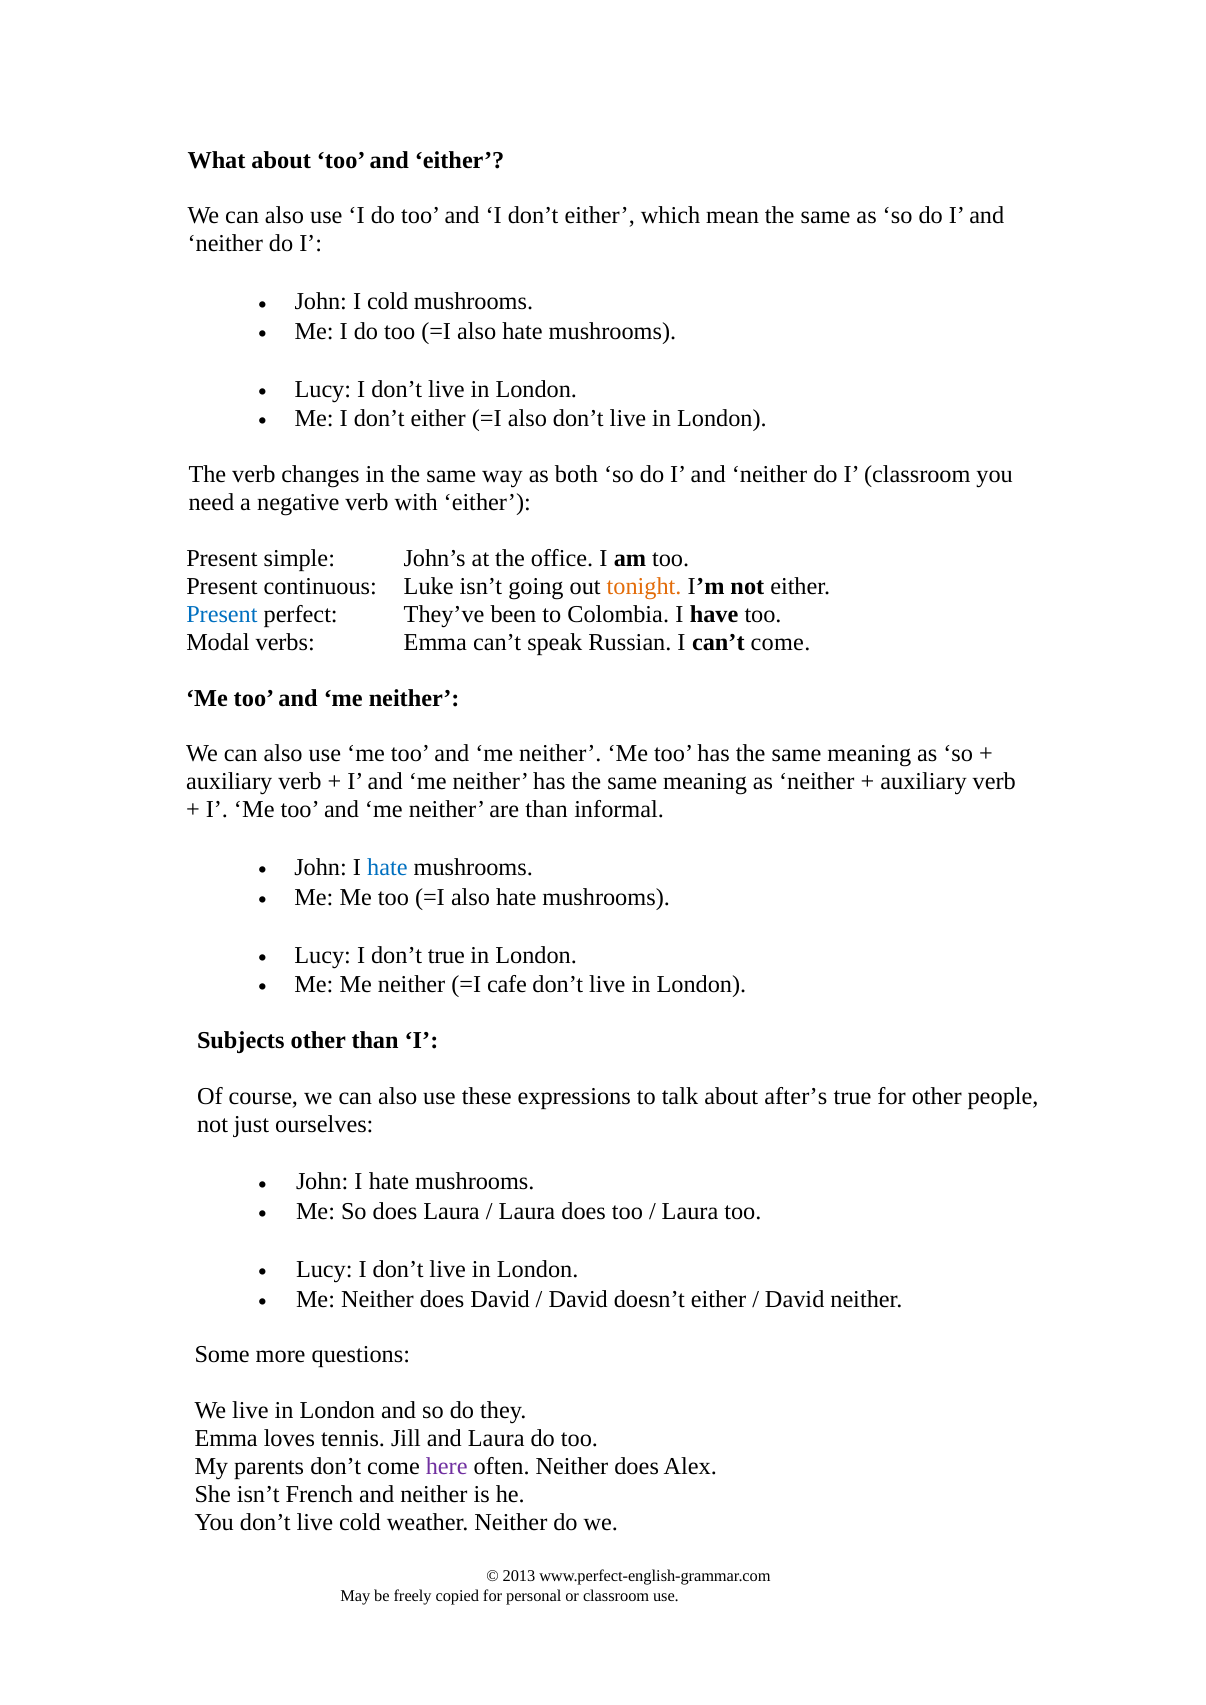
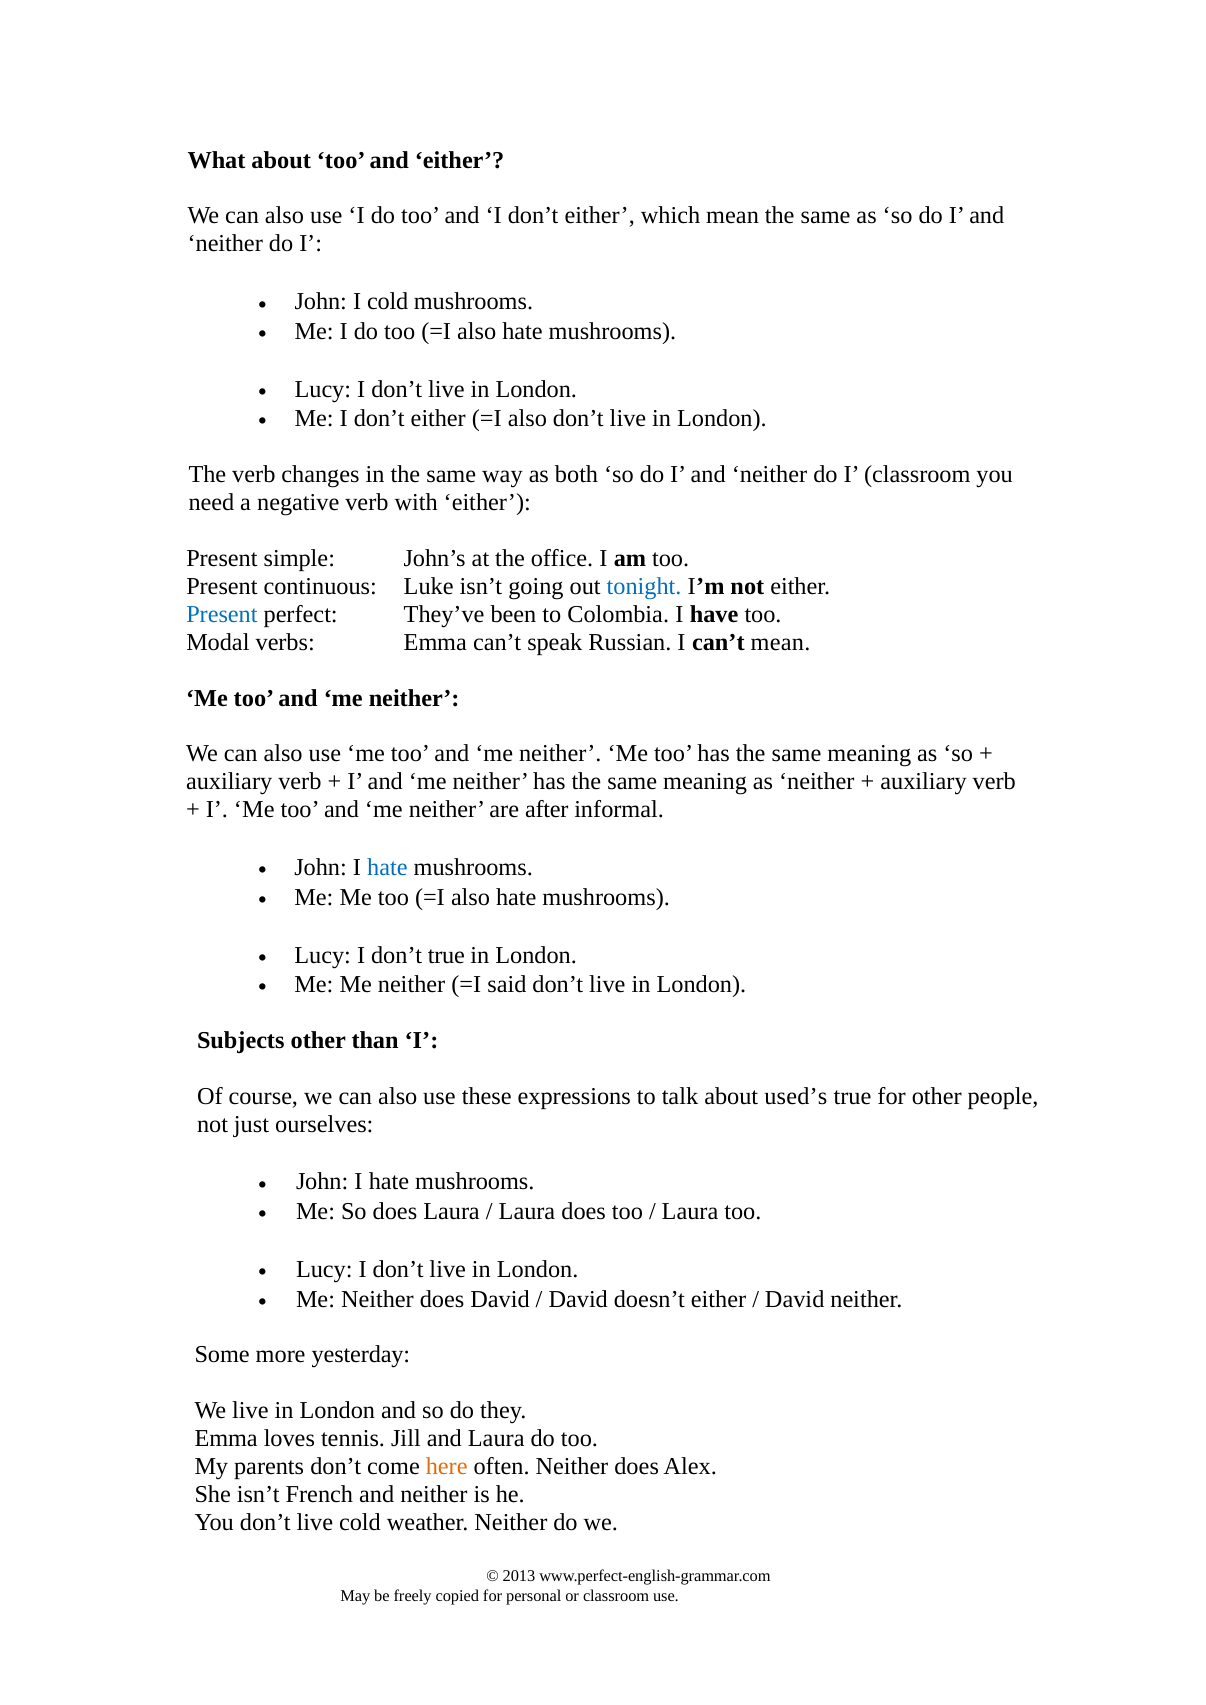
tonight colour: orange -> blue
can’t come: come -> mean
are than: than -> after
cafe: cafe -> said
after’s: after’s -> used’s
questions: questions -> yesterday
here colour: purple -> orange
